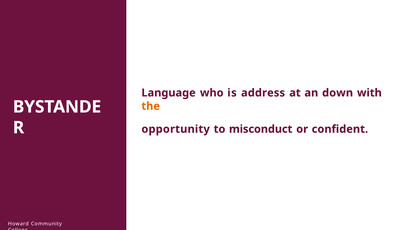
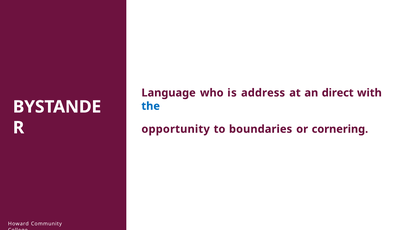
down: down -> direct
the colour: orange -> blue
misconduct: misconduct -> boundaries
confident: confident -> cornering
